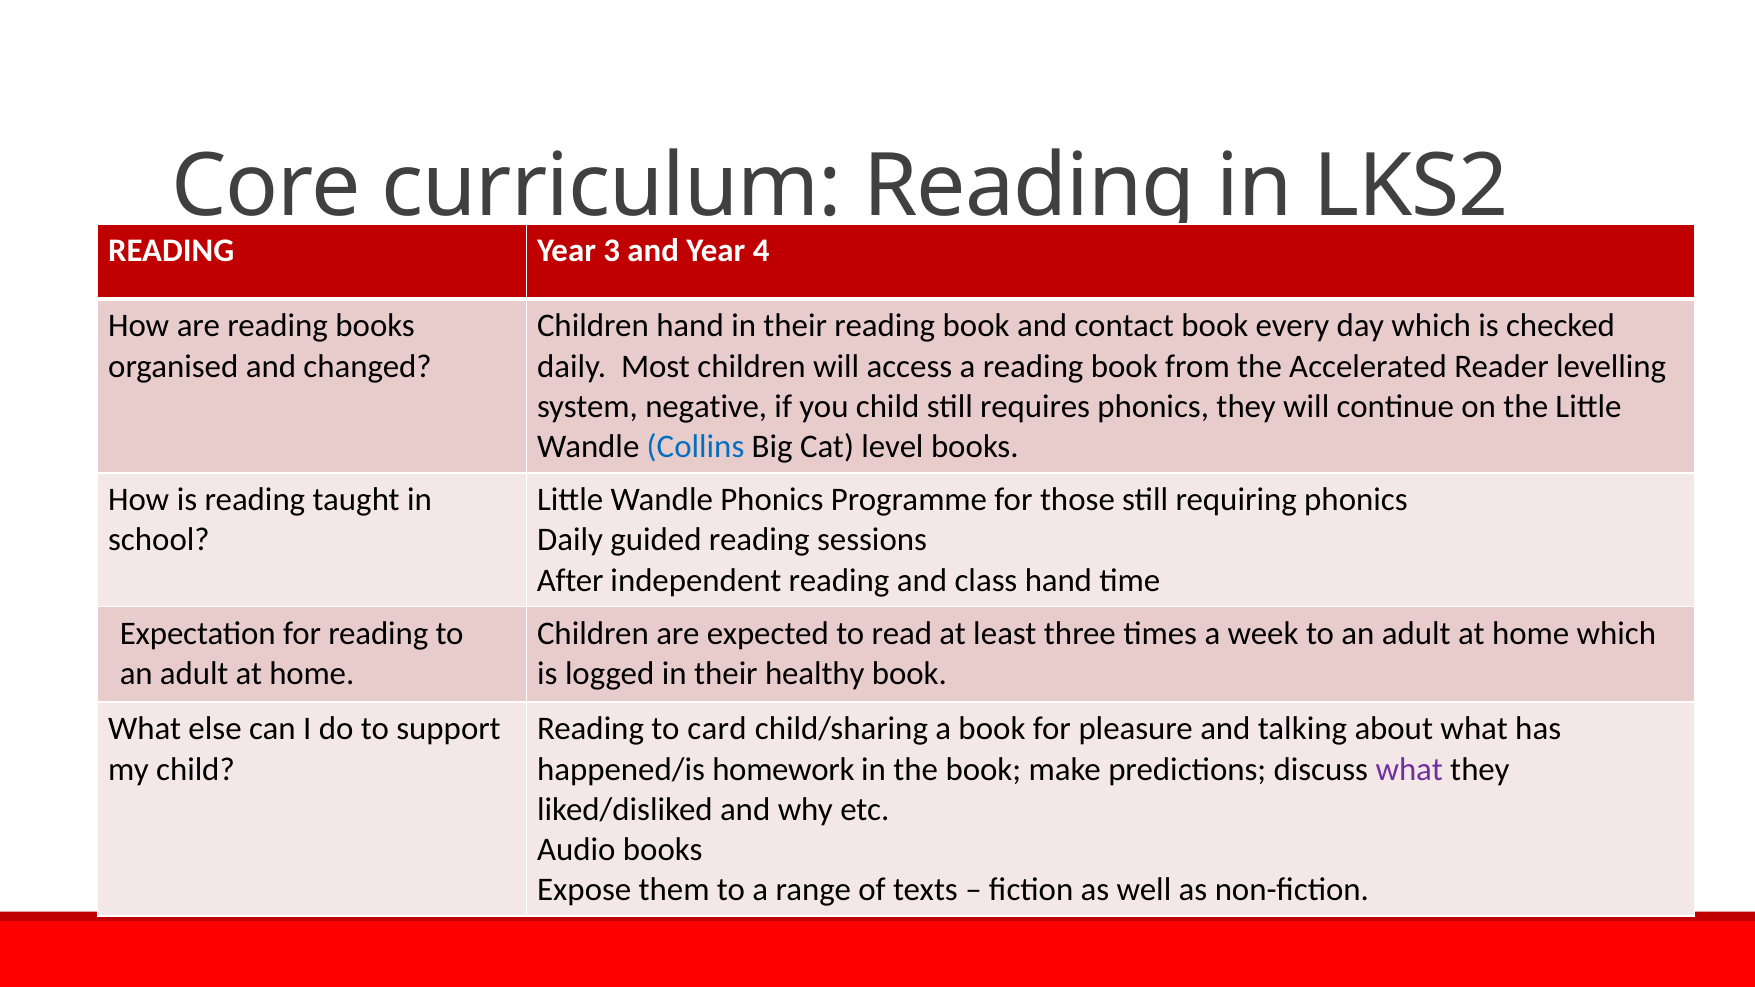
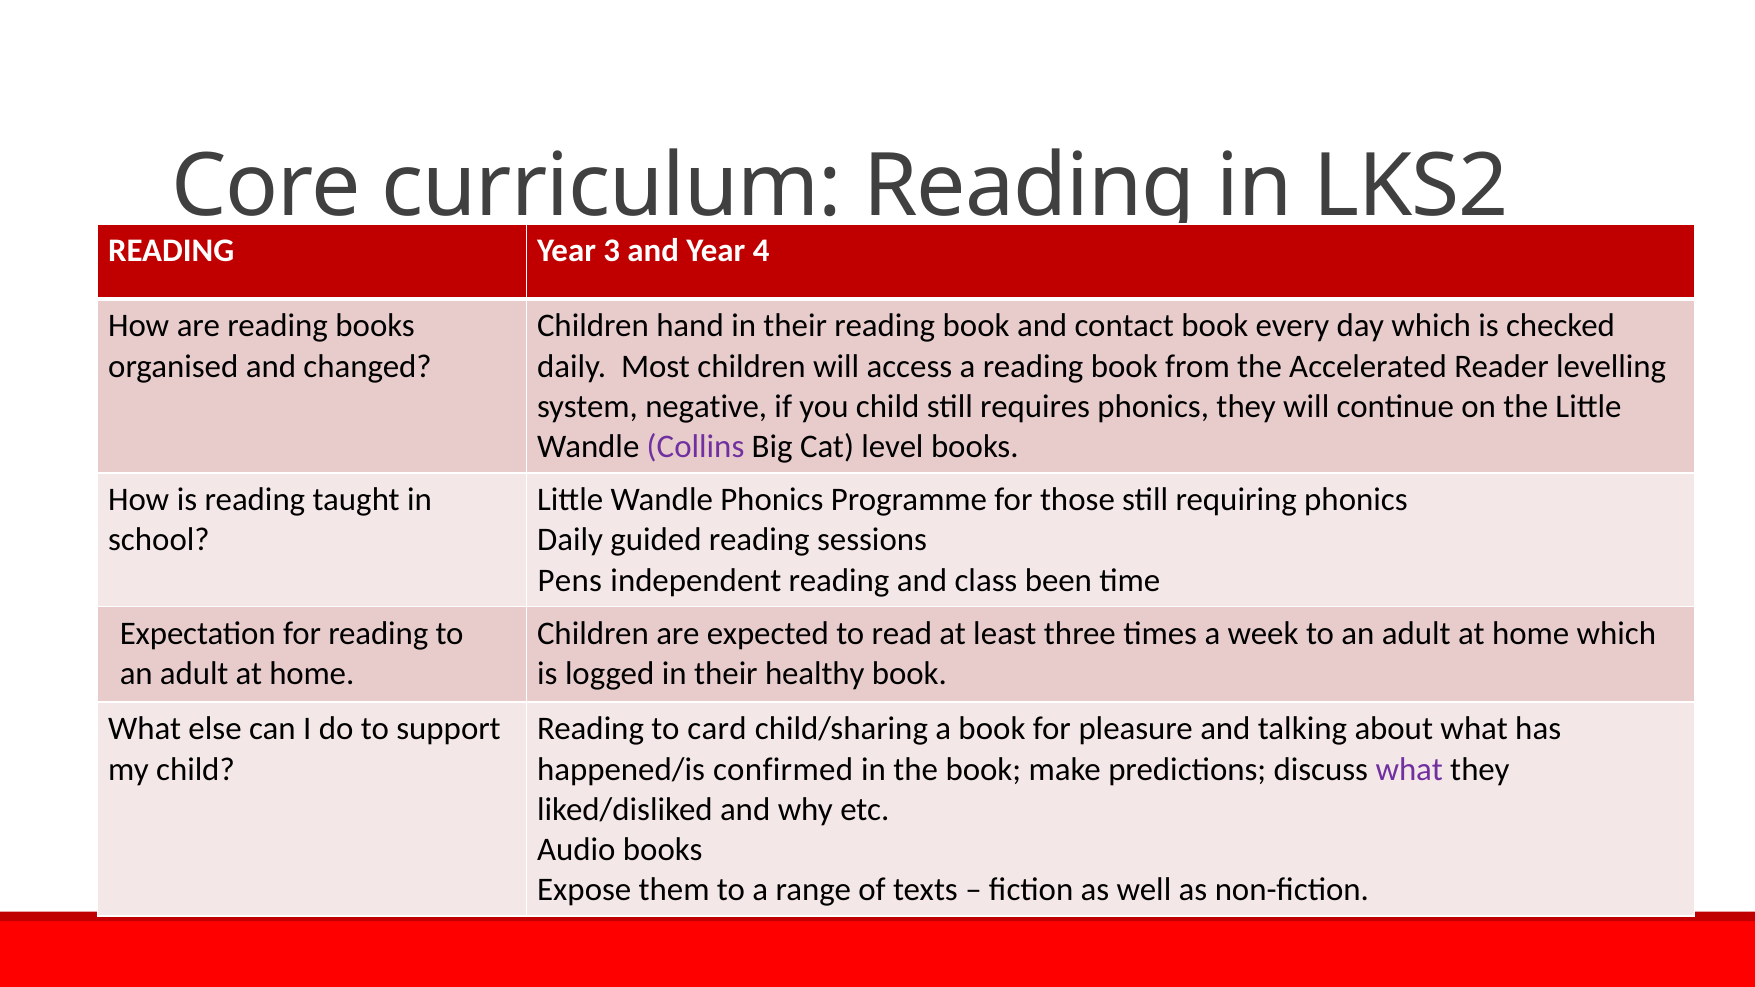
Collins colour: blue -> purple
After: After -> Pens
class hand: hand -> been
homework: homework -> confirmed
